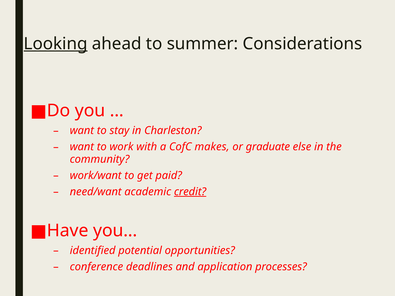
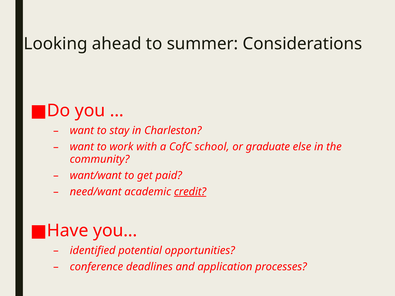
Looking underline: present -> none
makes: makes -> school
work/want: work/want -> want/want
